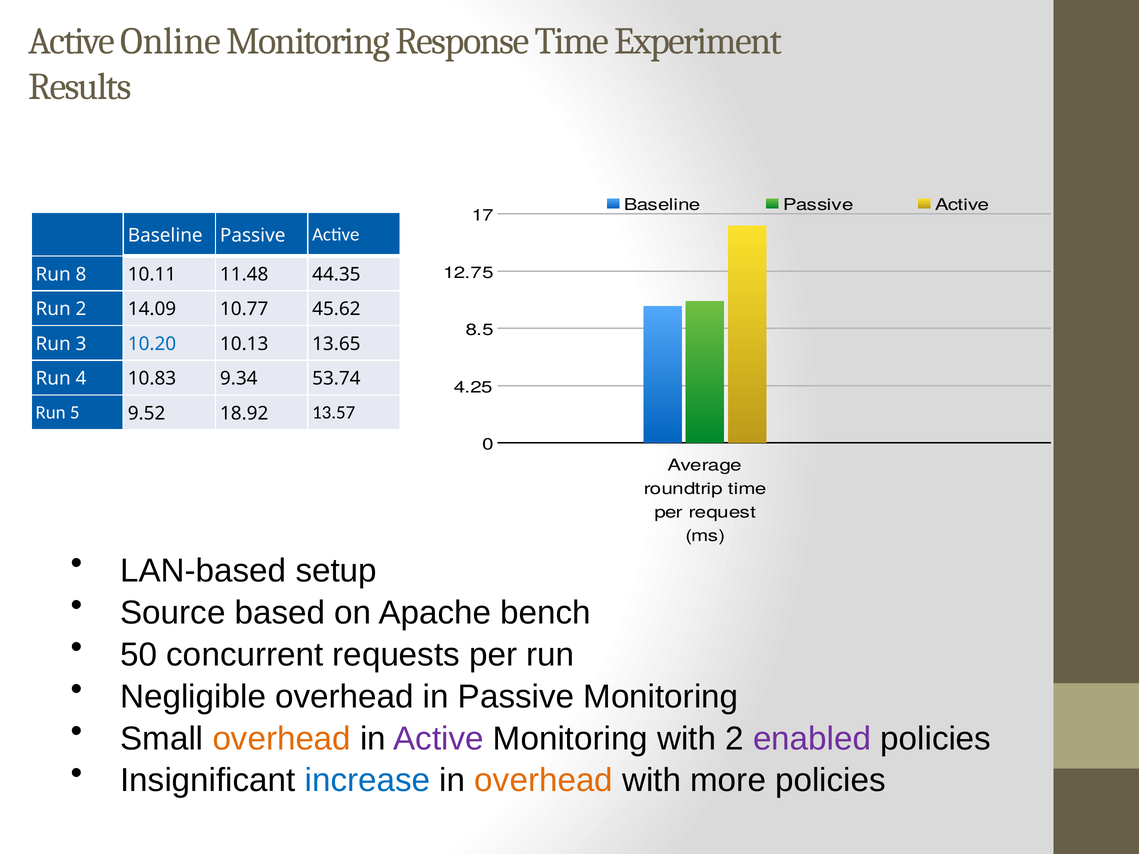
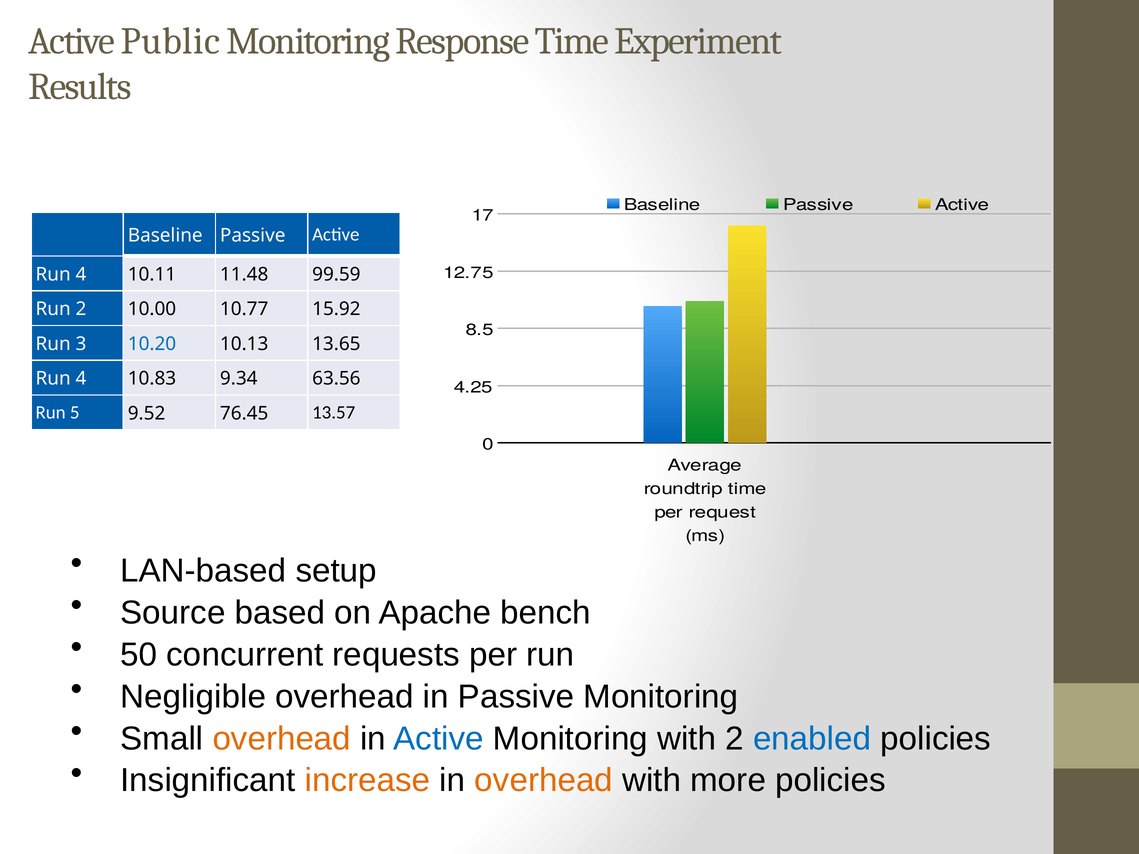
Online: Online -> Public
8 at (81, 275): 8 -> 4
44.35: 44.35 -> 99.59
14.09: 14.09 -> 10.00
45.62: 45.62 -> 15.92
53.74: 53.74 -> 63.56
18.92: 18.92 -> 76.45
Active at (439, 739) colour: purple -> blue
enabled colour: purple -> blue
increase colour: blue -> orange
